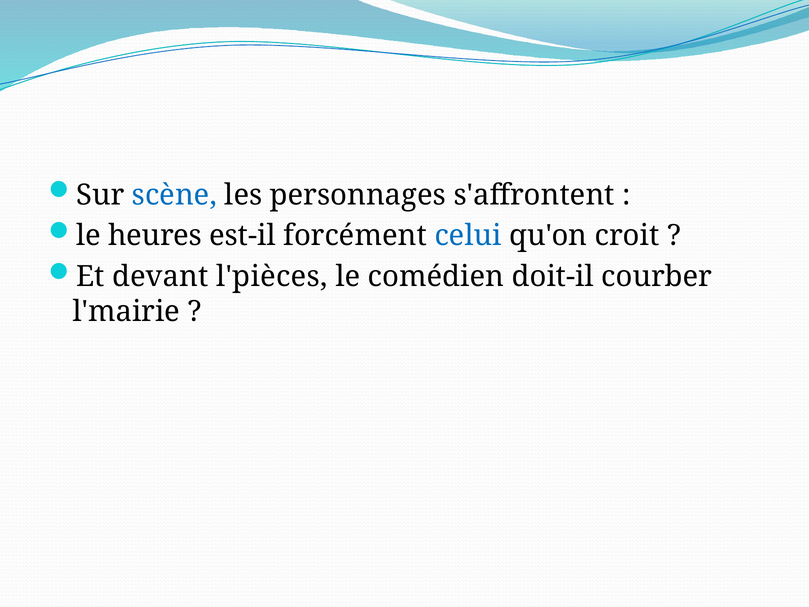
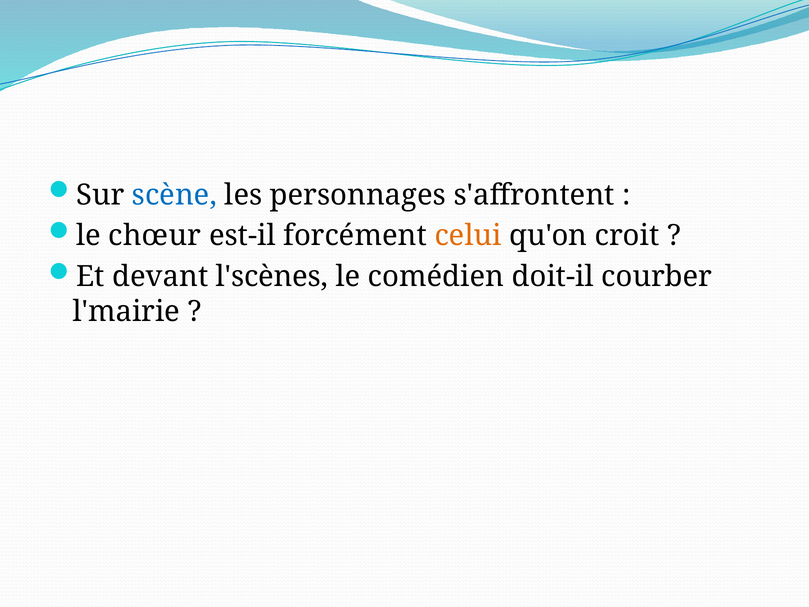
heures: heures -> chœur
celui colour: blue -> orange
l'pièces: l'pièces -> l'scènes
